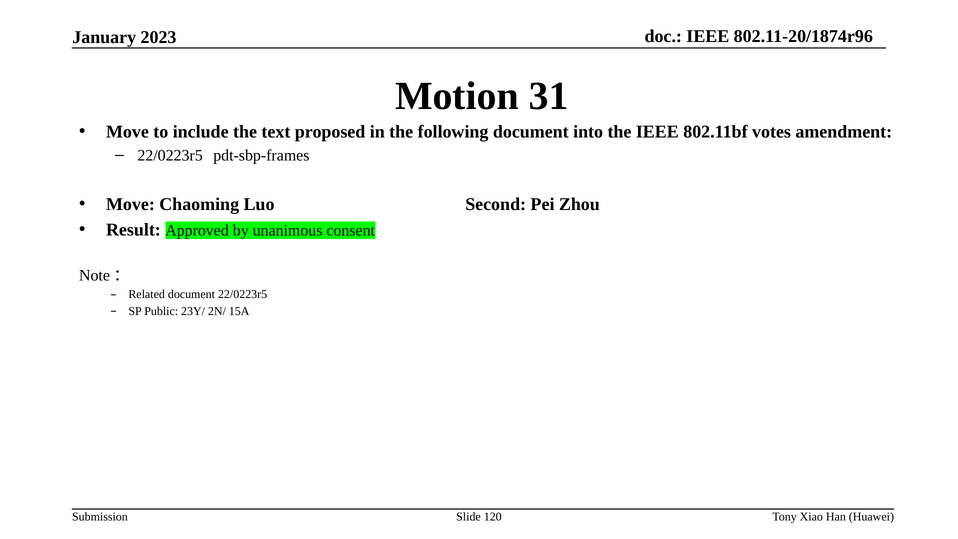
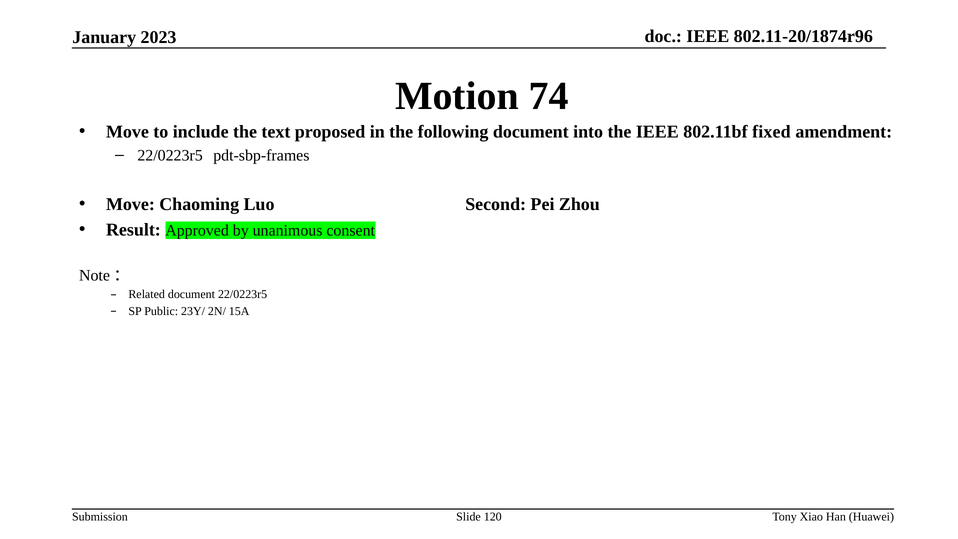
31: 31 -> 74
votes: votes -> fixed
